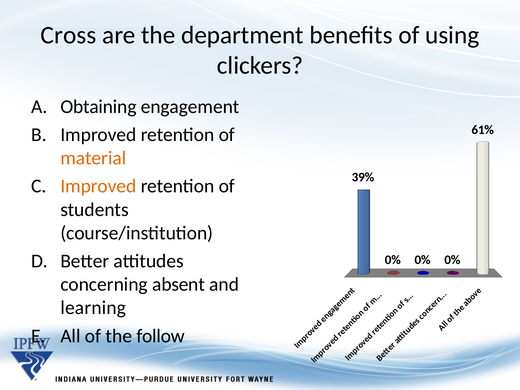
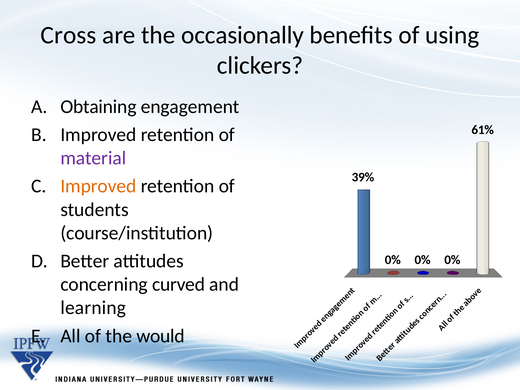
department: department -> occasionally
material colour: orange -> purple
absent: absent -> curved
follow: follow -> would
